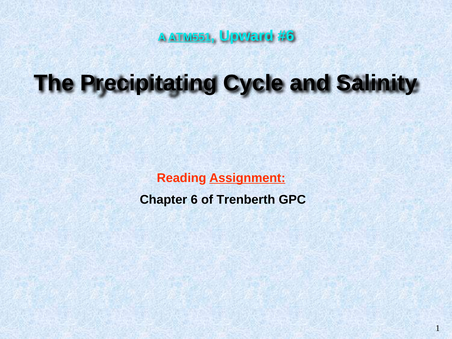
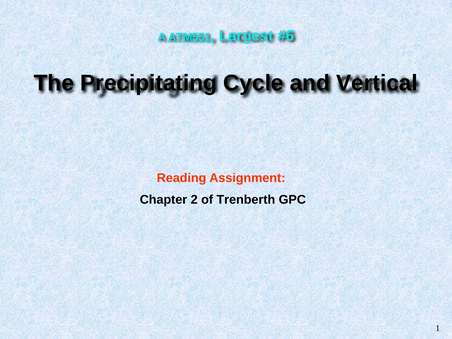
Upward: Upward -> Largest
Salinity: Salinity -> Vertical
Assignment underline: present -> none
6: 6 -> 2
